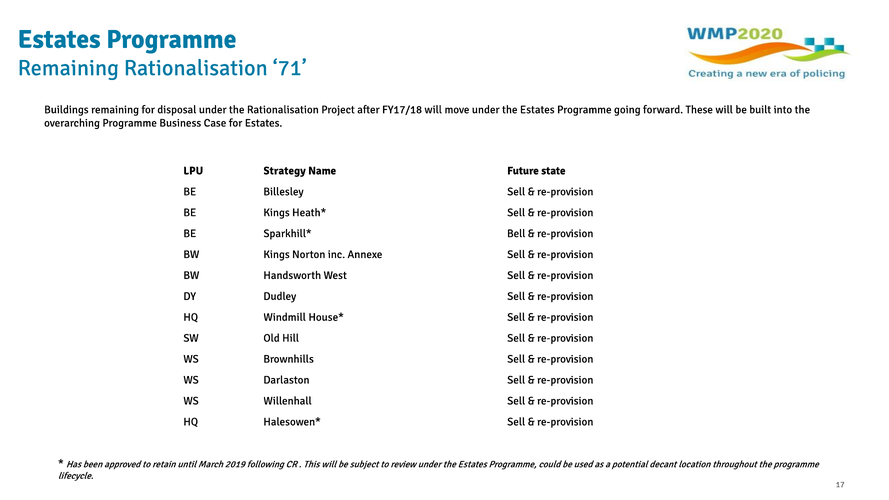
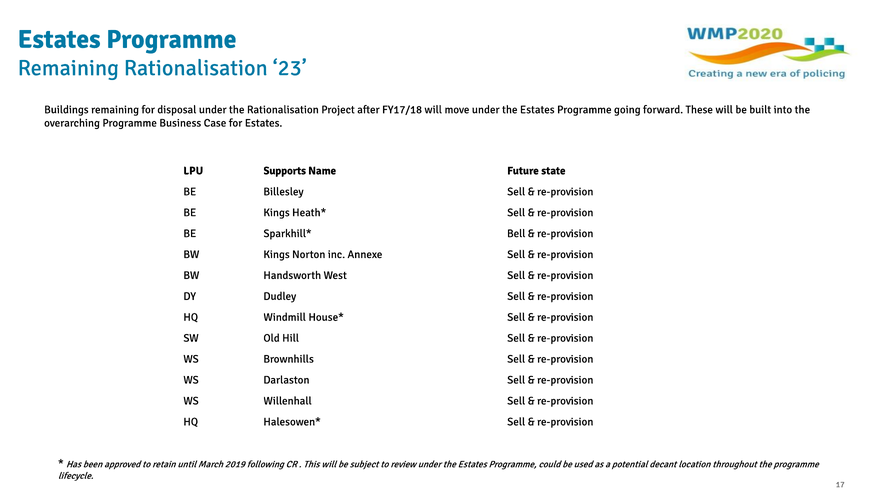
71: 71 -> 23
Strategy: Strategy -> Supports
